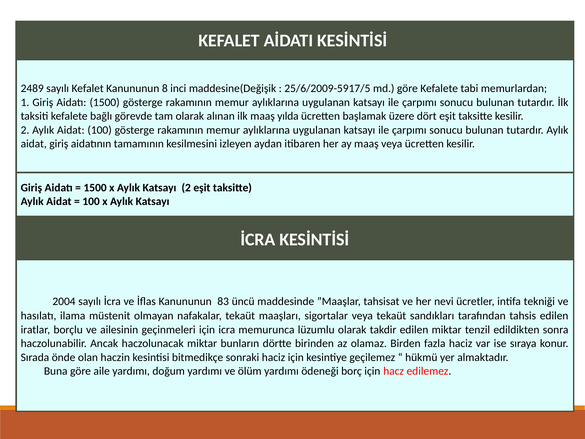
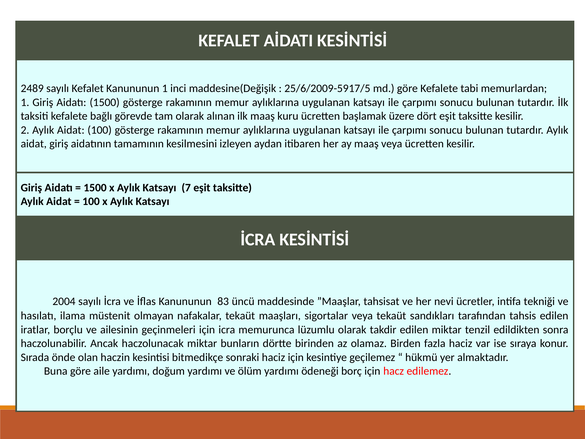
Kanununun 8: 8 -> 1
yılda: yılda -> kuru
Katsayı 2: 2 -> 7
